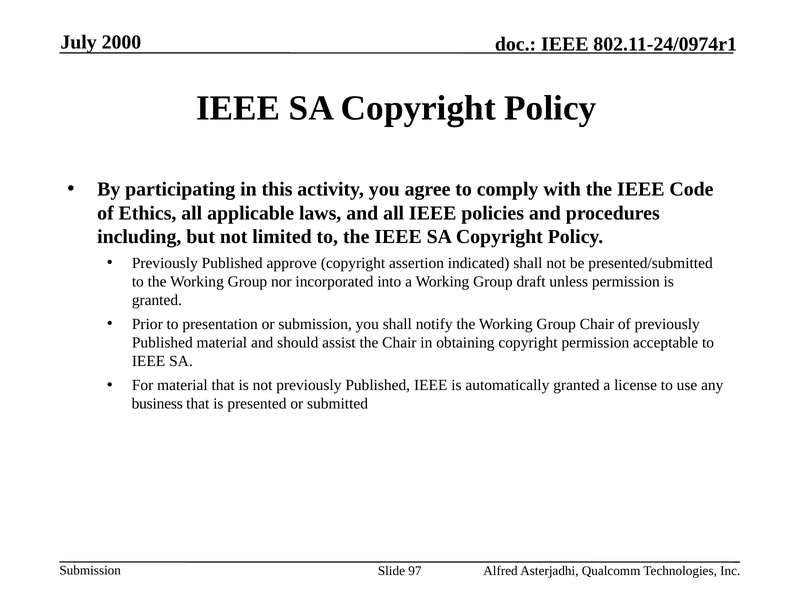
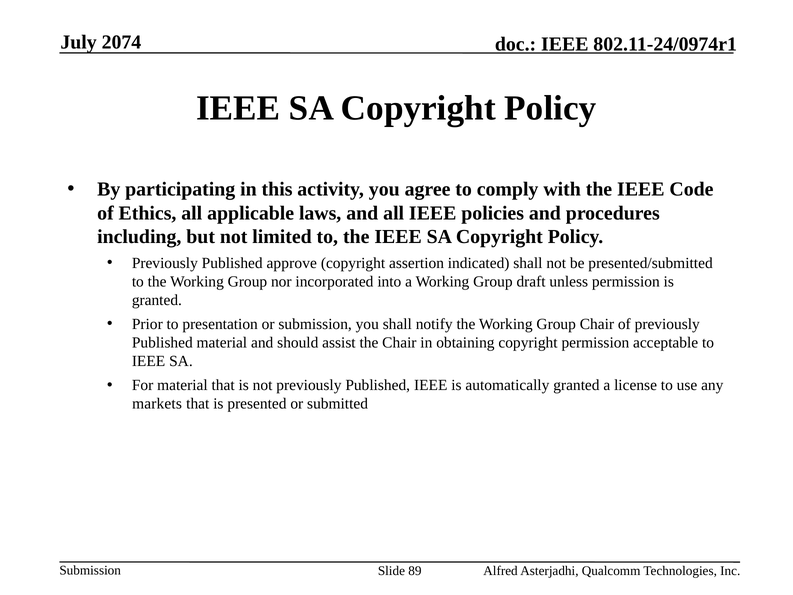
2000: 2000 -> 2074
business: business -> markets
97: 97 -> 89
